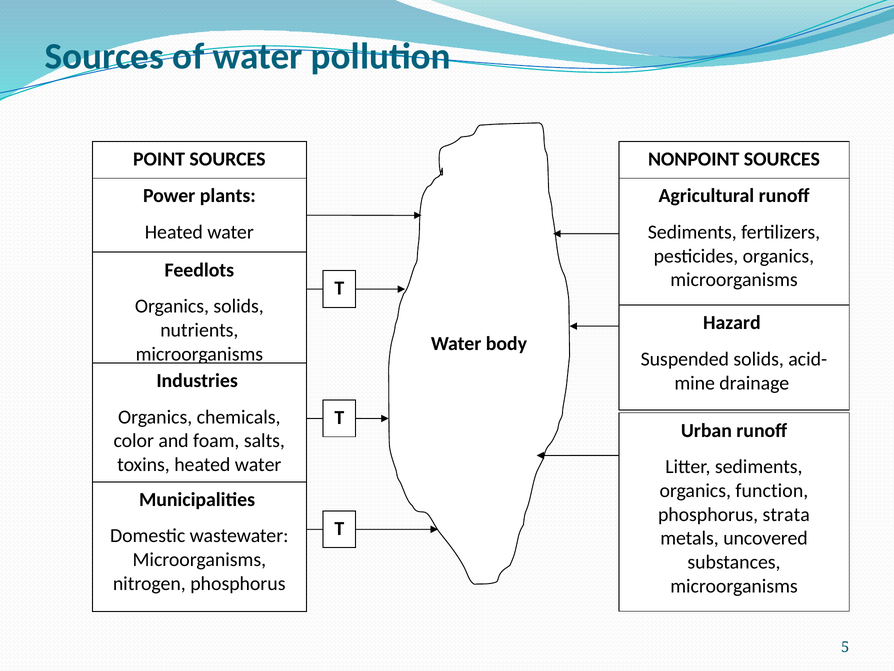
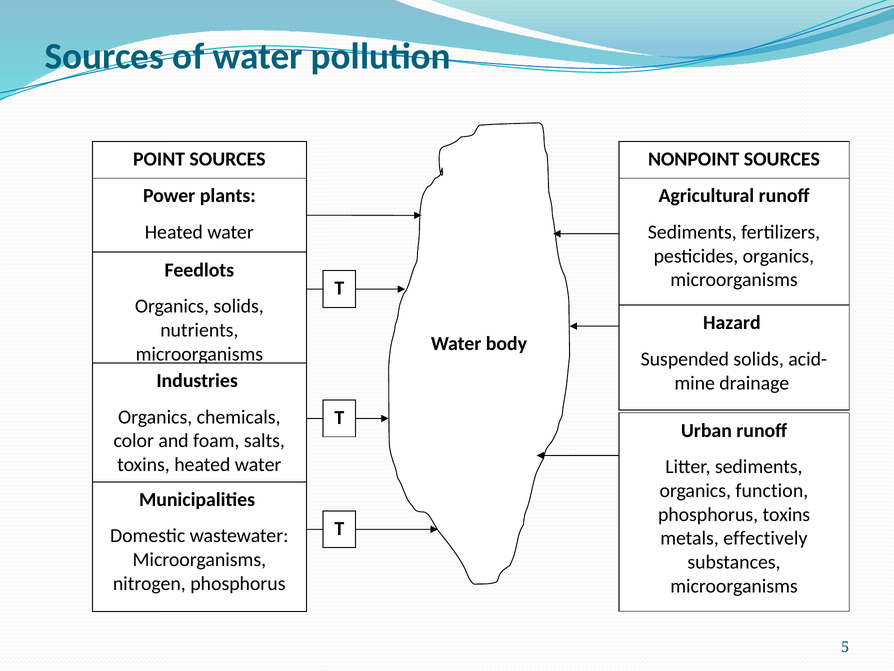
phosphorus strata: strata -> toxins
uncovered: uncovered -> effectively
